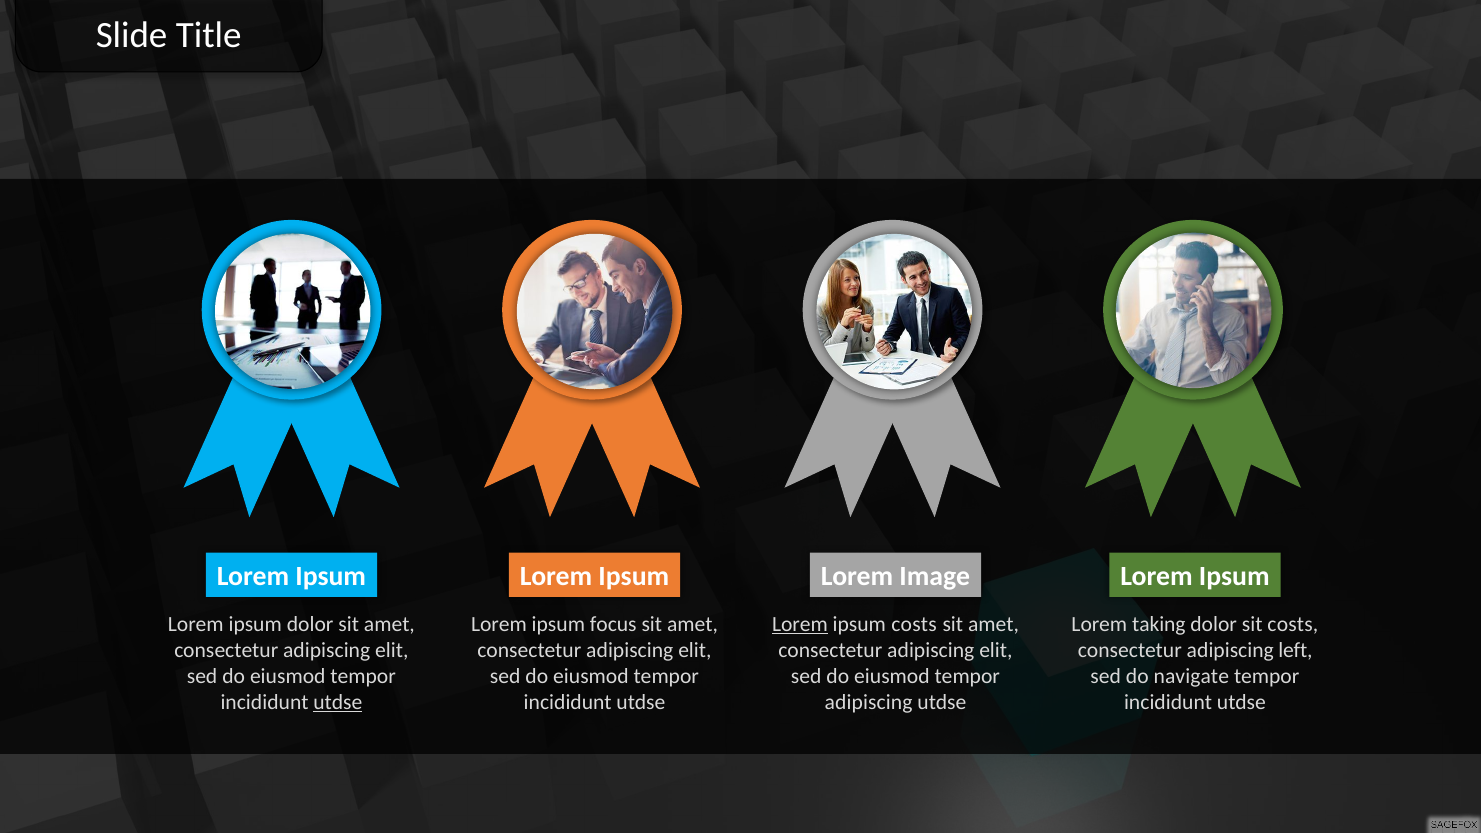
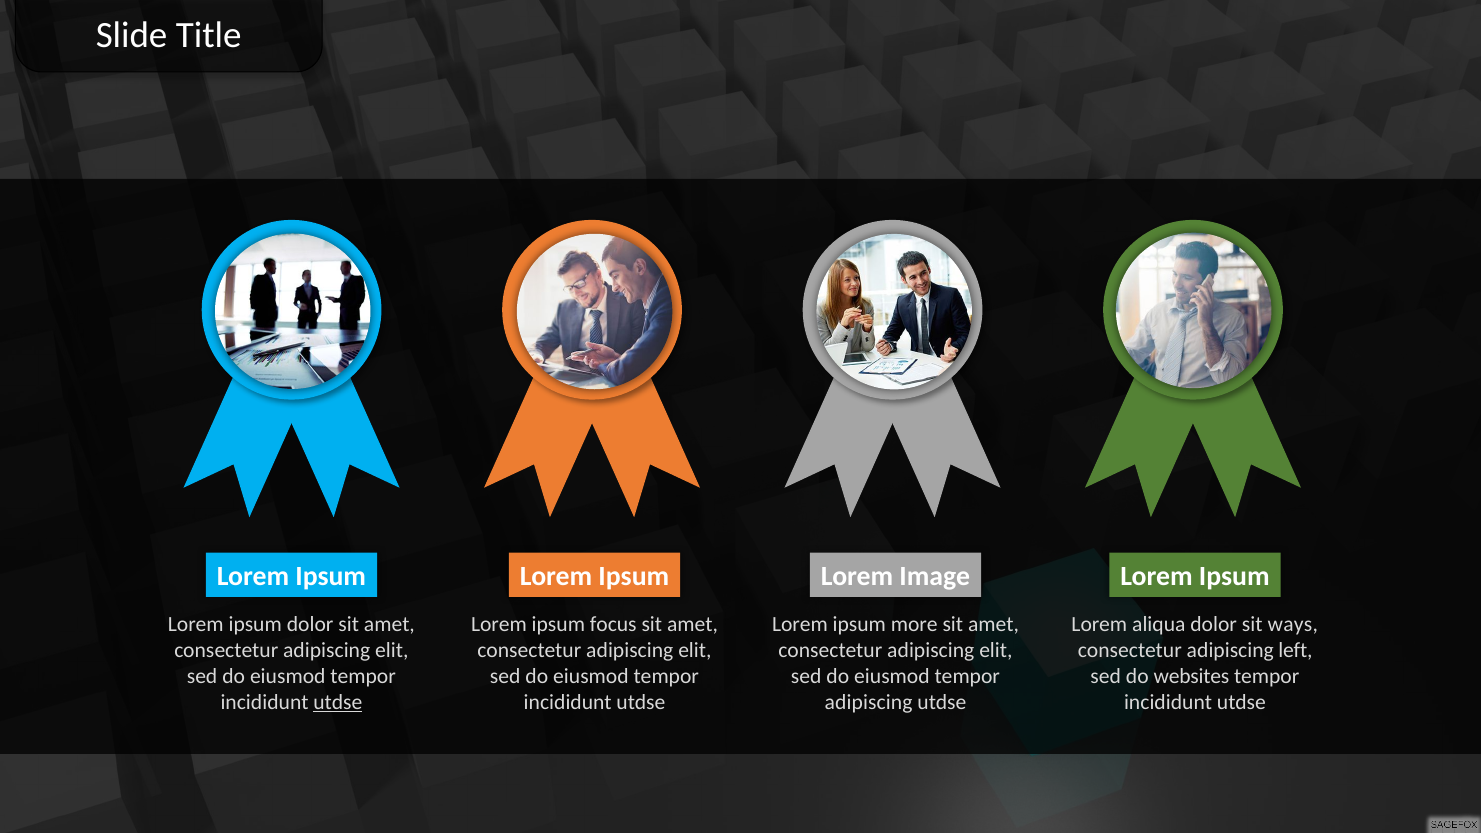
Lorem at (800, 624) underline: present -> none
ipsum costs: costs -> more
taking: taking -> aliqua
sit costs: costs -> ways
navigate: navigate -> websites
